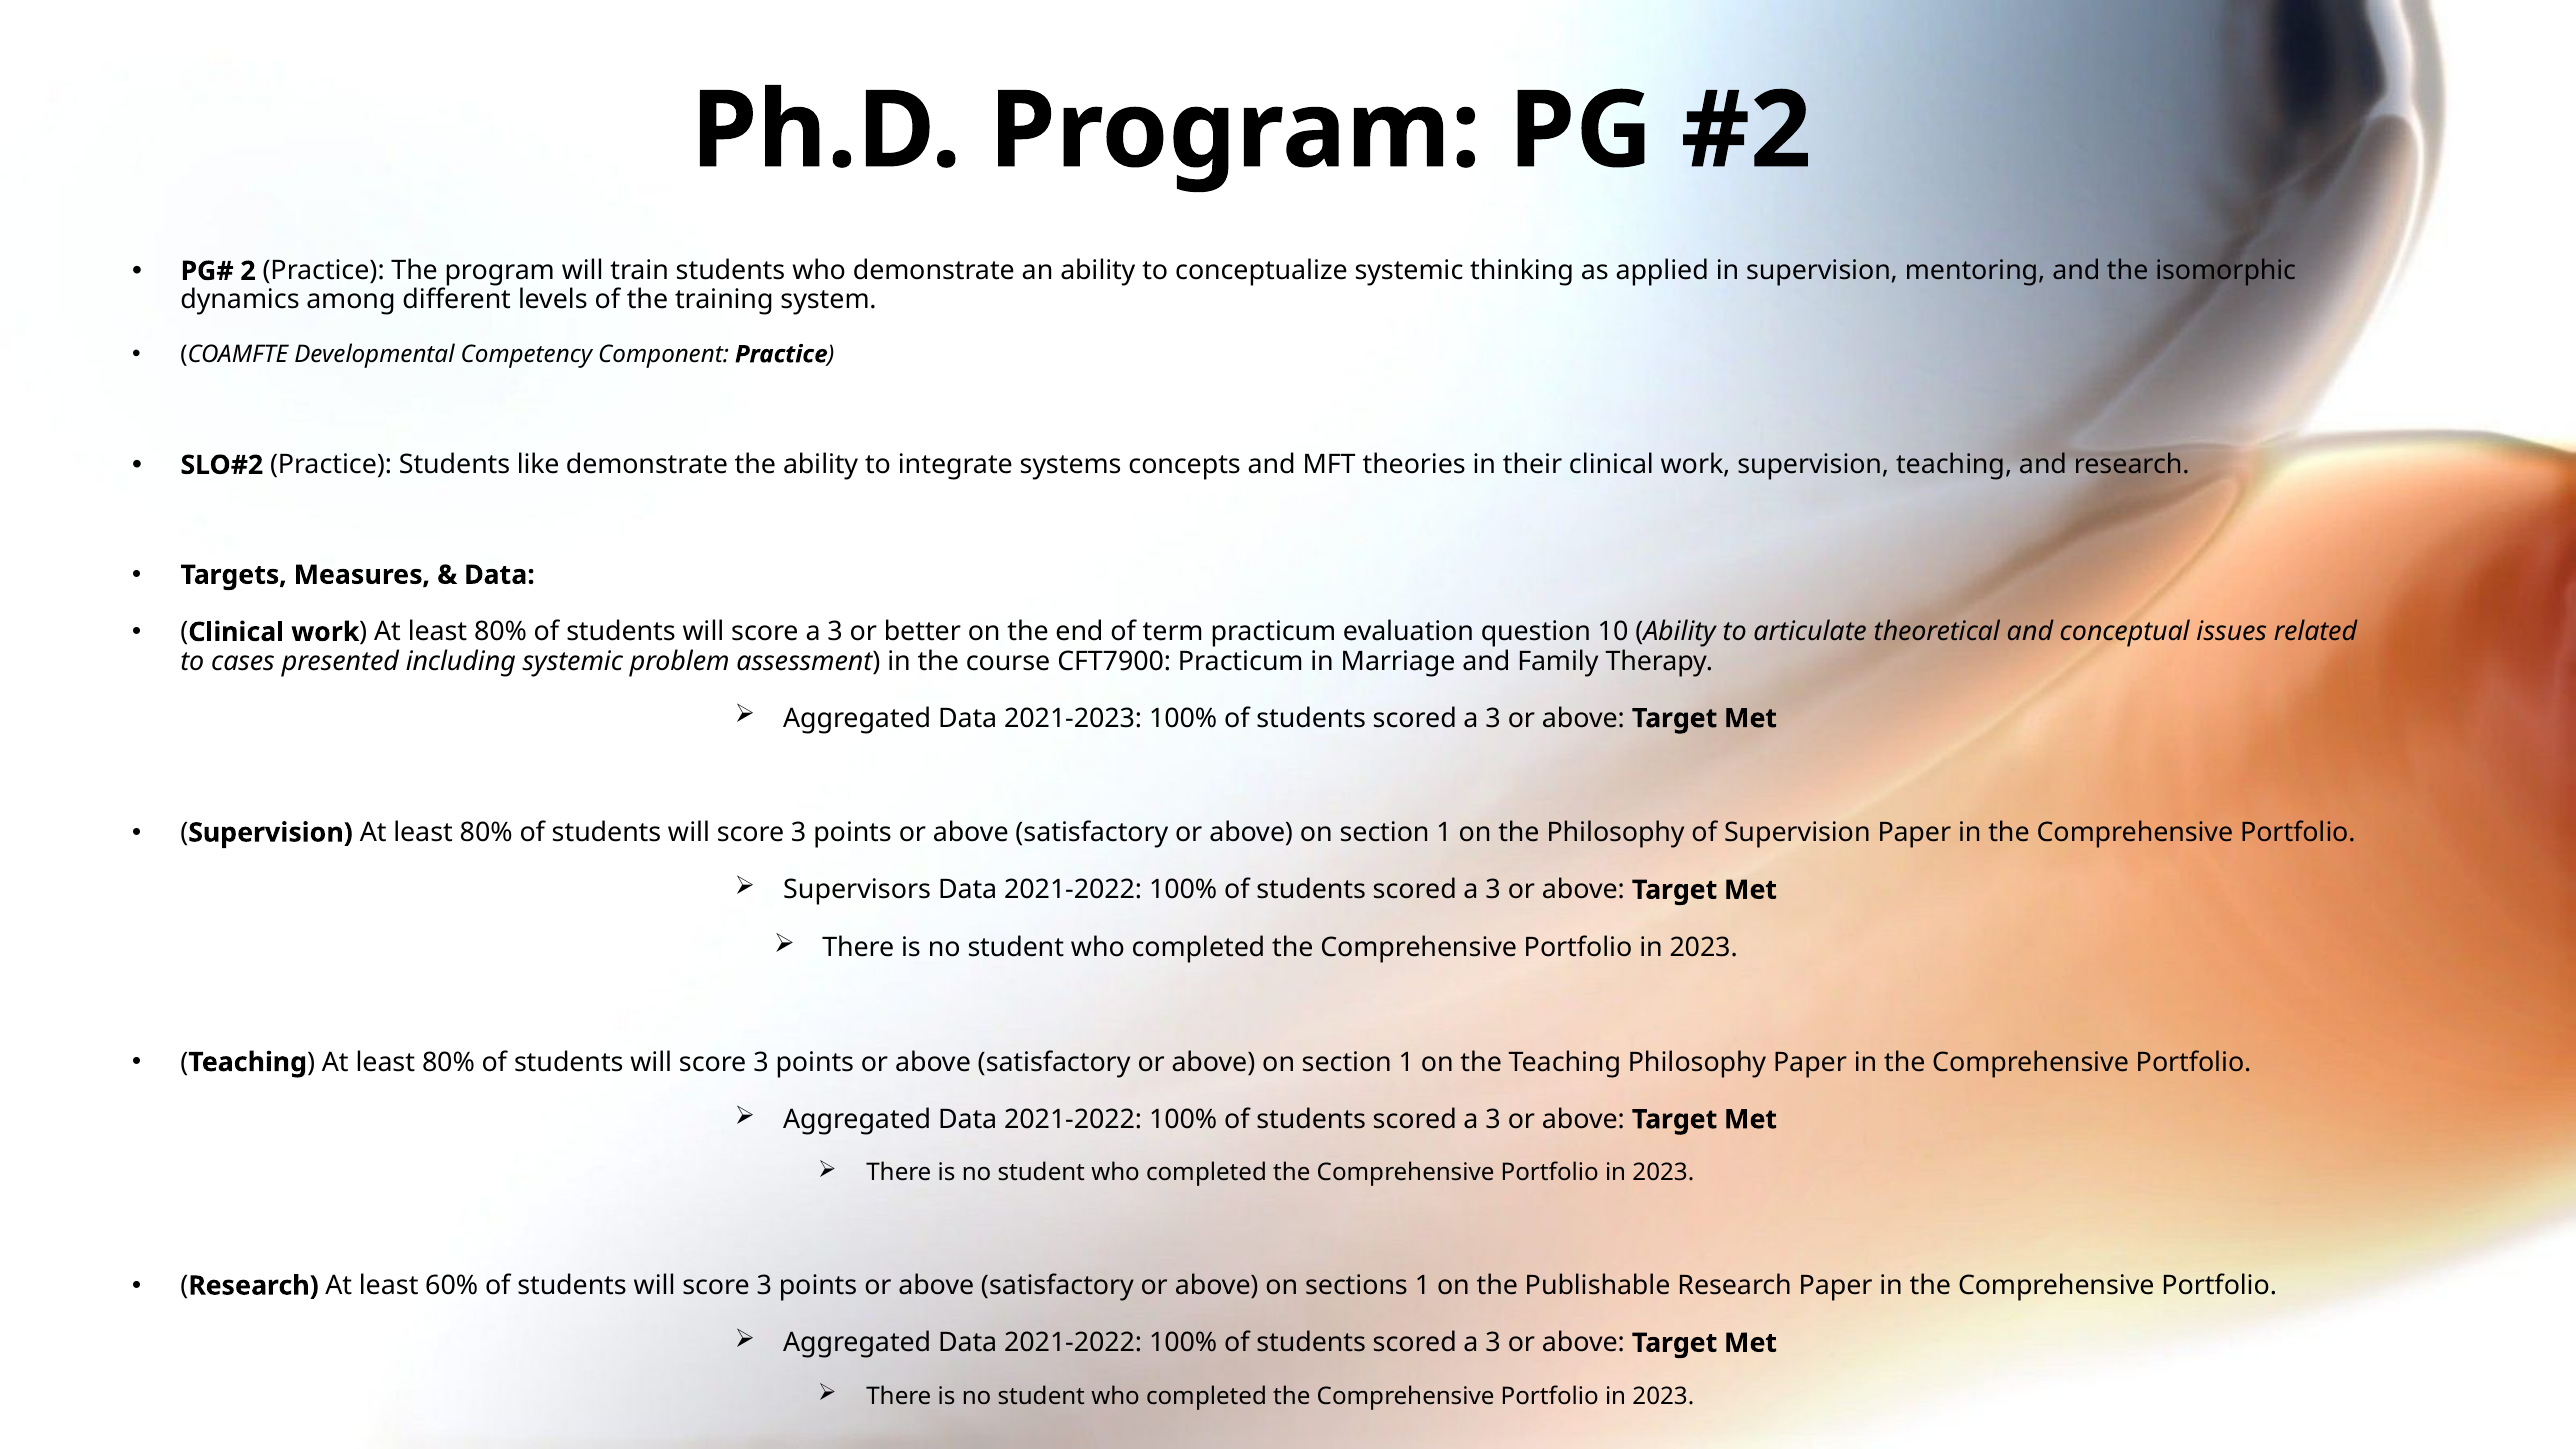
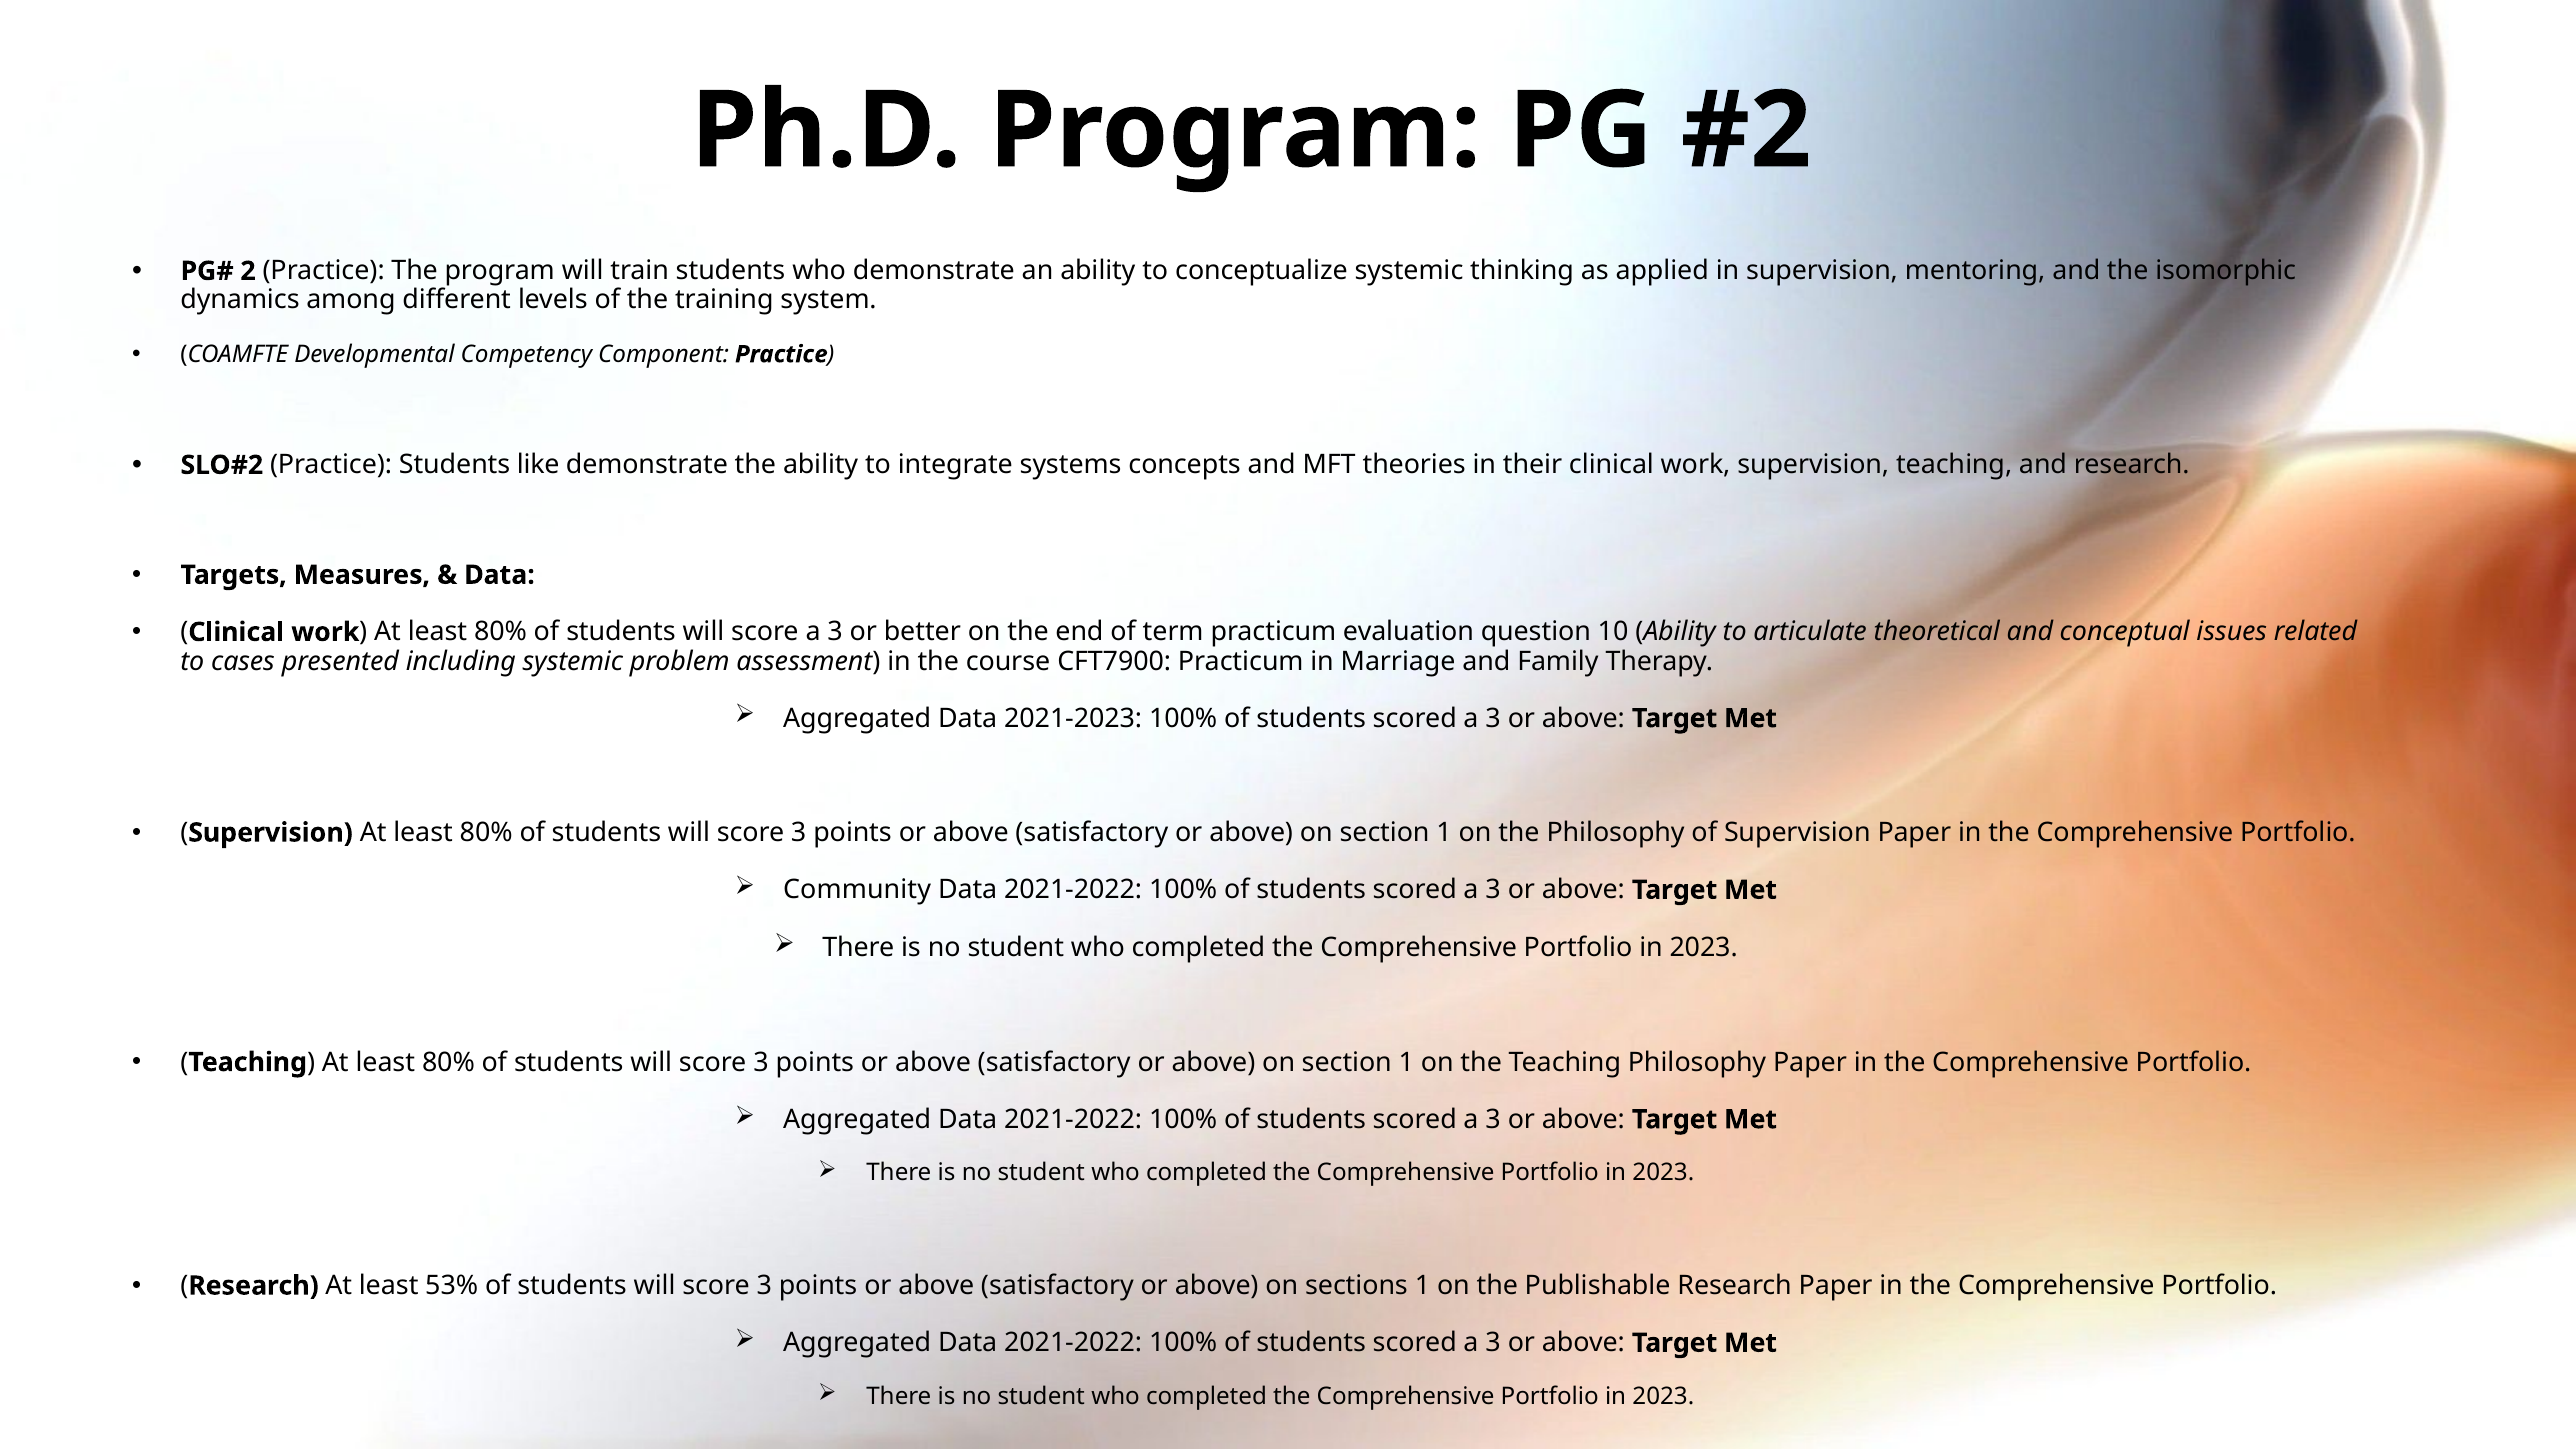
Supervisors: Supervisors -> Community
60%: 60% -> 53%
